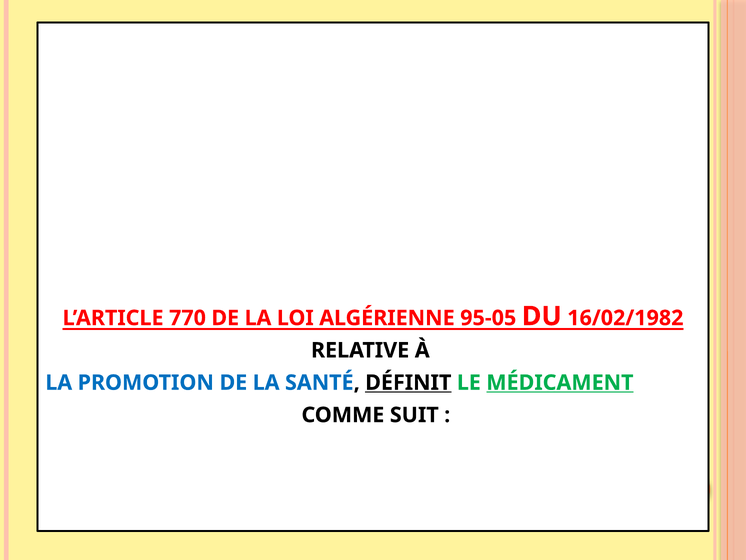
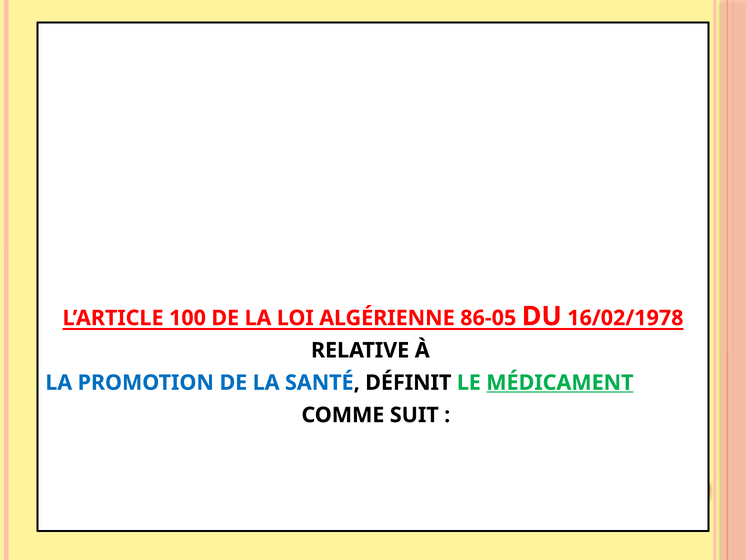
770: 770 -> 100
95-05: 95-05 -> 86-05
16/02/1982: 16/02/1982 -> 16/02/1978
DÉFINIT underline: present -> none
